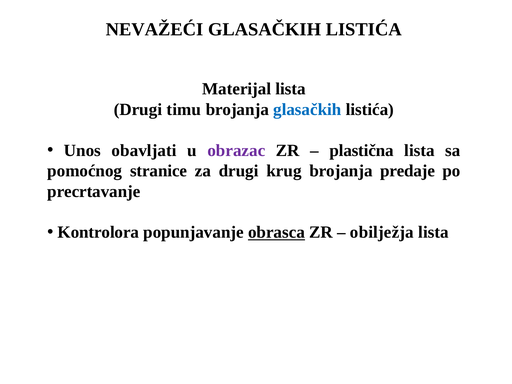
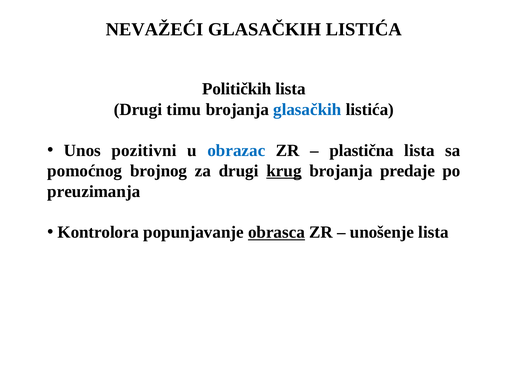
Materijal: Materijal -> Političkih
obavljati: obavljati -> pozitivni
obrazac colour: purple -> blue
stranice: stranice -> brojnog
krug underline: none -> present
precrtavanje: precrtavanje -> preuzimanja
obilježja: obilježja -> unošenje
